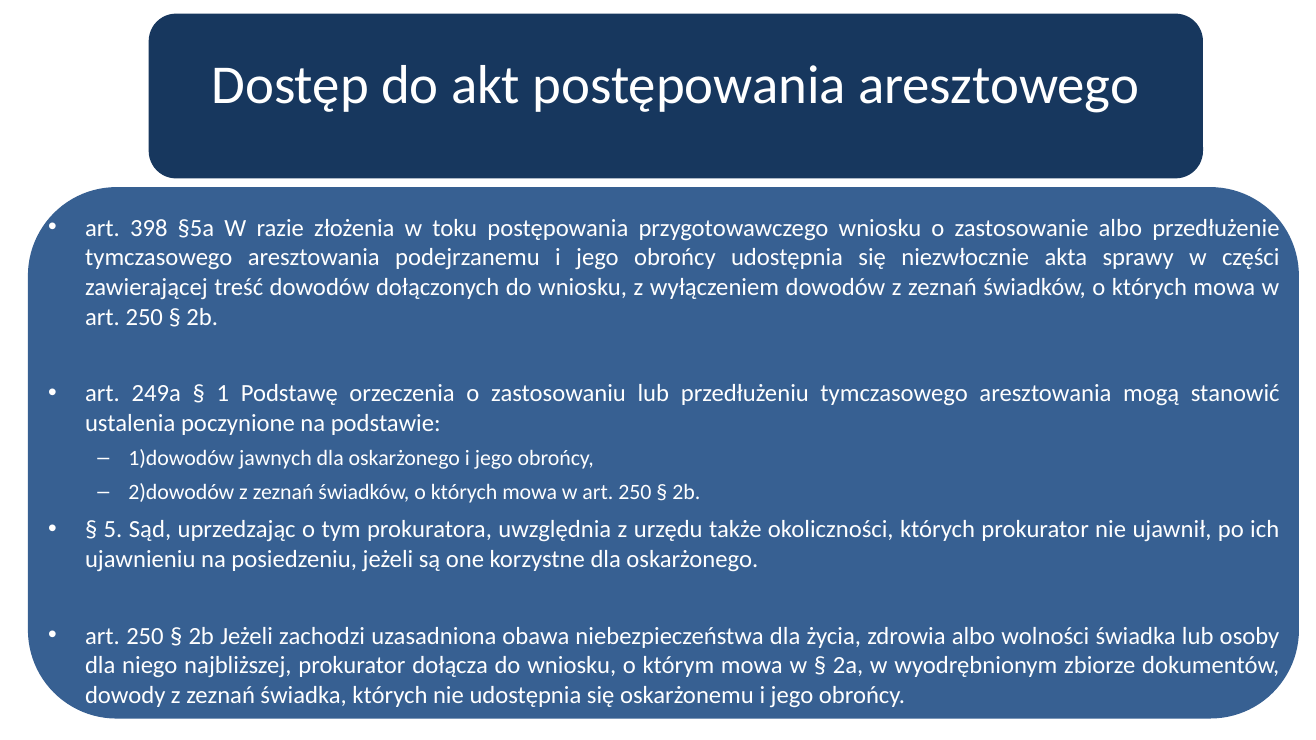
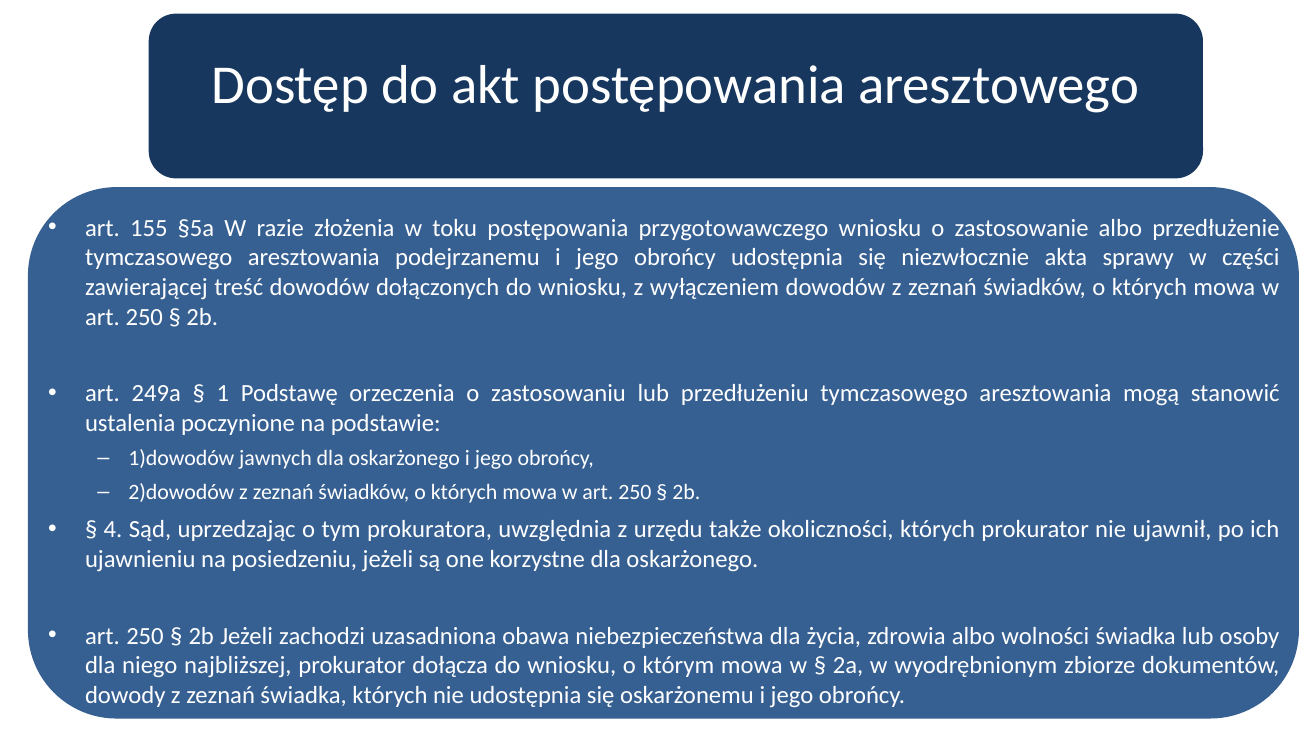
398: 398 -> 155
5: 5 -> 4
